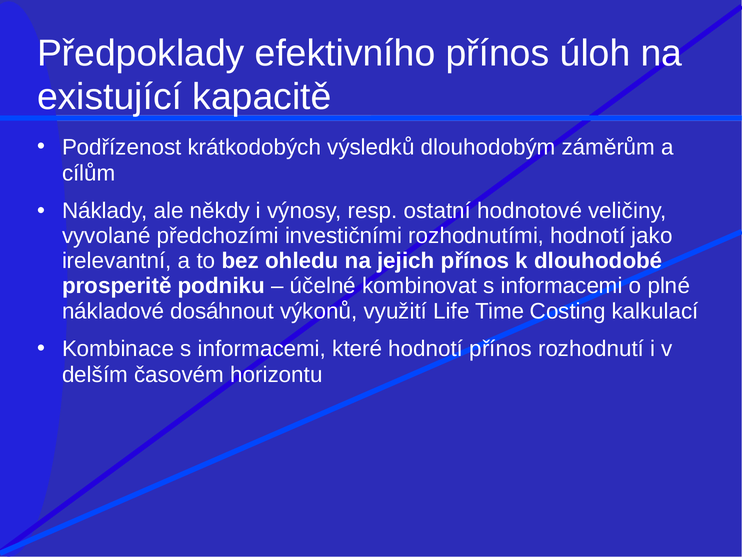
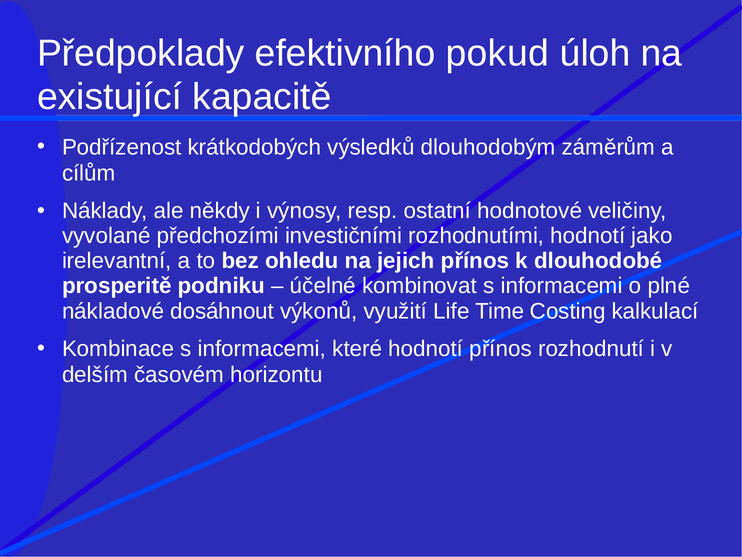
efektivního přínos: přínos -> pokud
